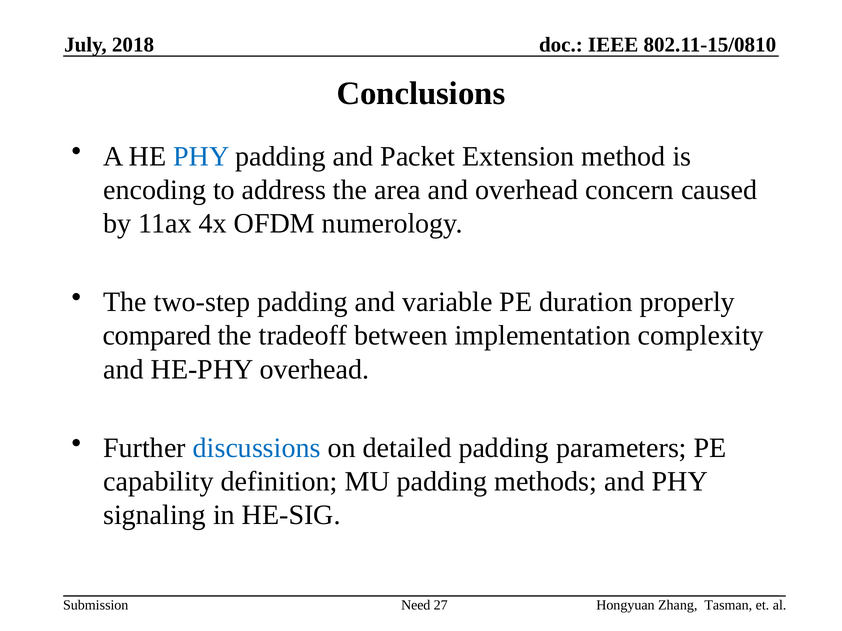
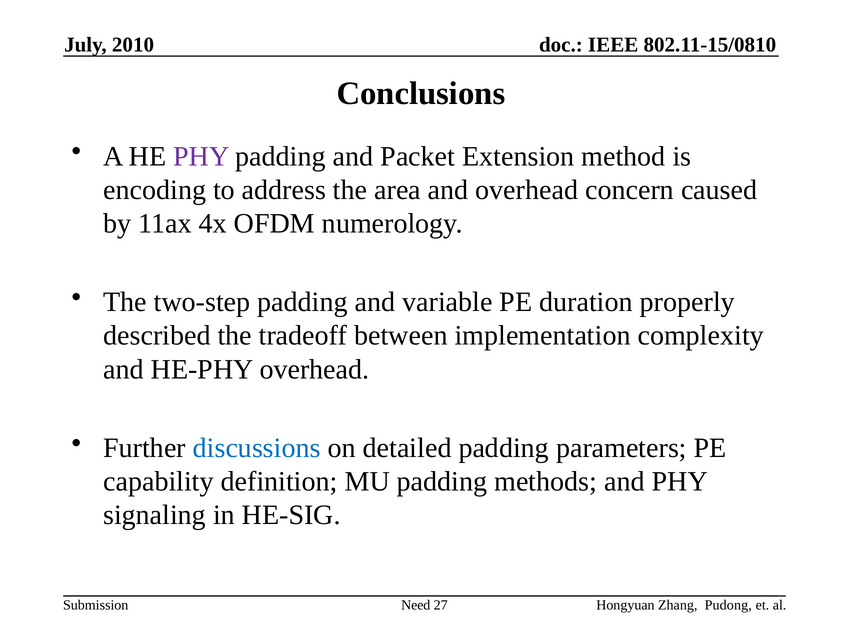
2018: 2018 -> 2010
PHY at (201, 156) colour: blue -> purple
compared: compared -> described
Tasman: Tasman -> Pudong
